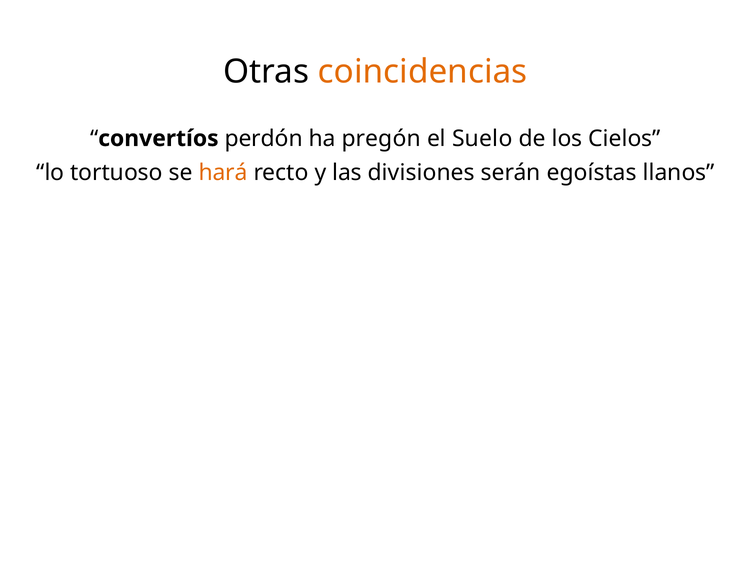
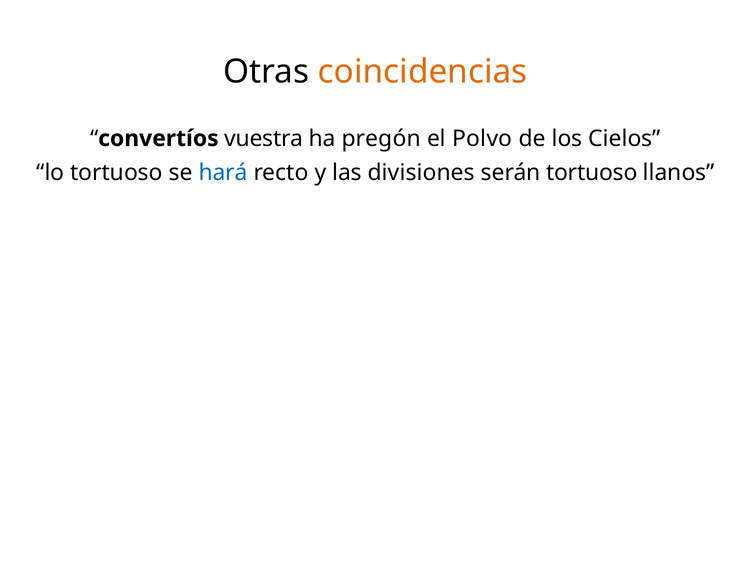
perdón: perdón -> vuestra
Suelo: Suelo -> Polvo
hará colour: orange -> blue
serán egoístas: egoístas -> tortuoso
